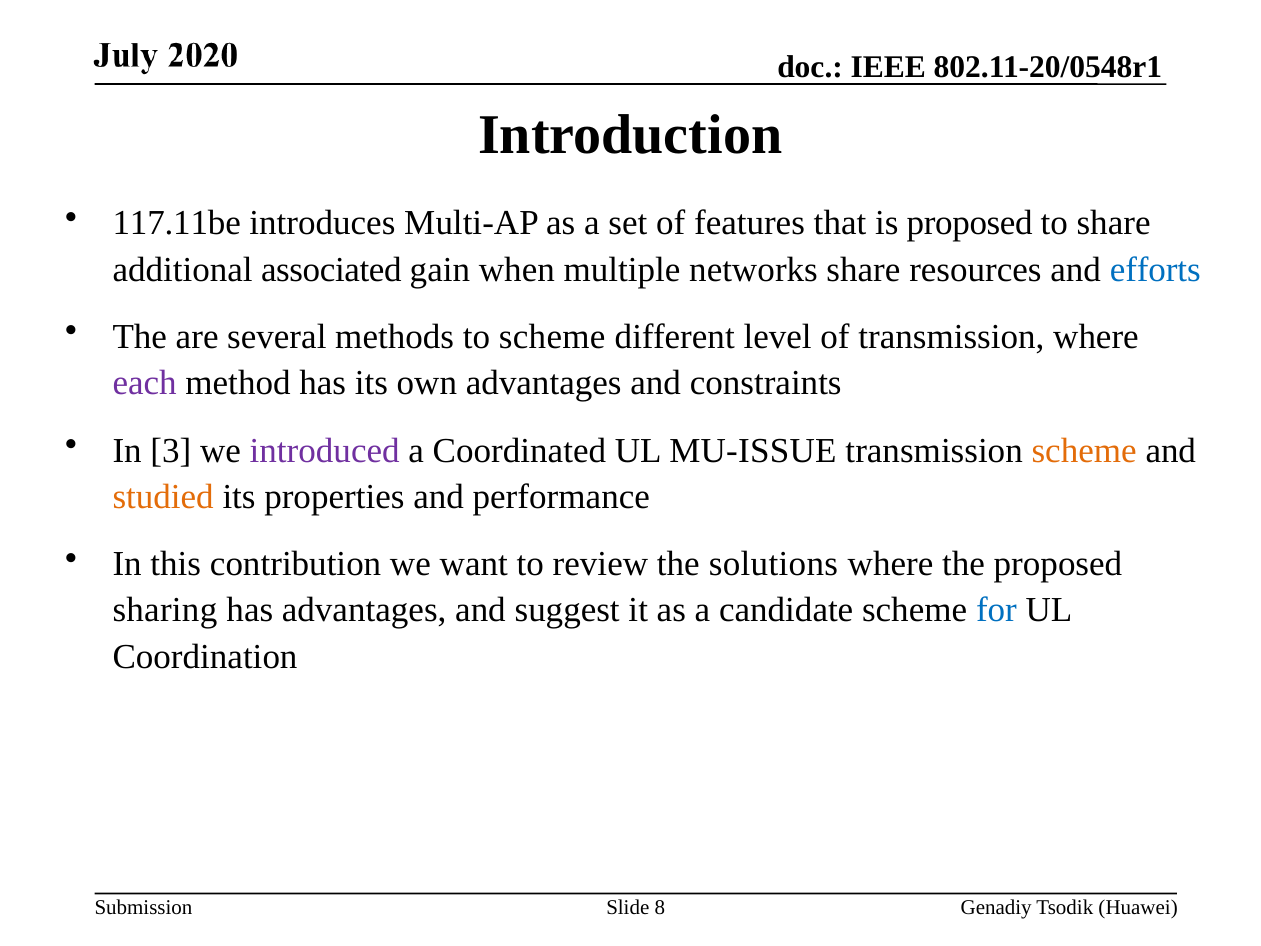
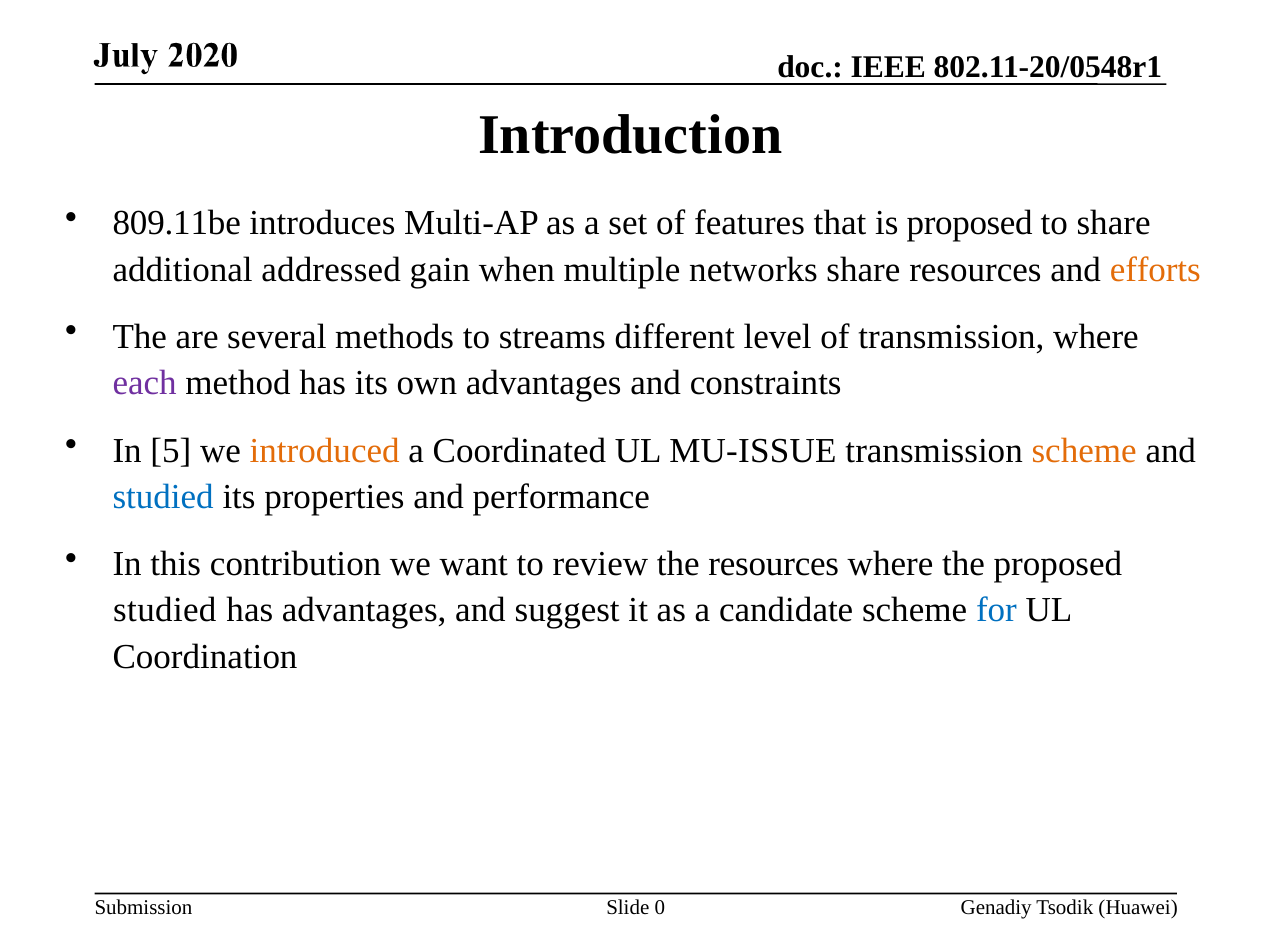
117.11be: 117.11be -> 809.11be
associated: associated -> addressed
efforts colour: blue -> orange
to scheme: scheme -> streams
3: 3 -> 5
introduced colour: purple -> orange
studied at (163, 497) colour: orange -> blue
the solutions: solutions -> resources
sharing at (165, 610): sharing -> studied
8: 8 -> 0
